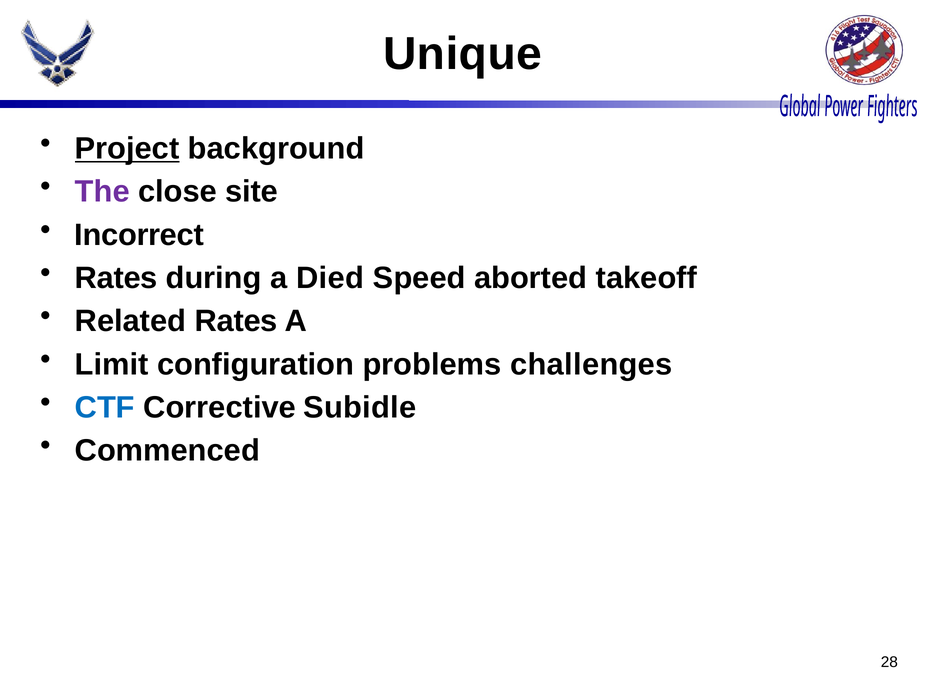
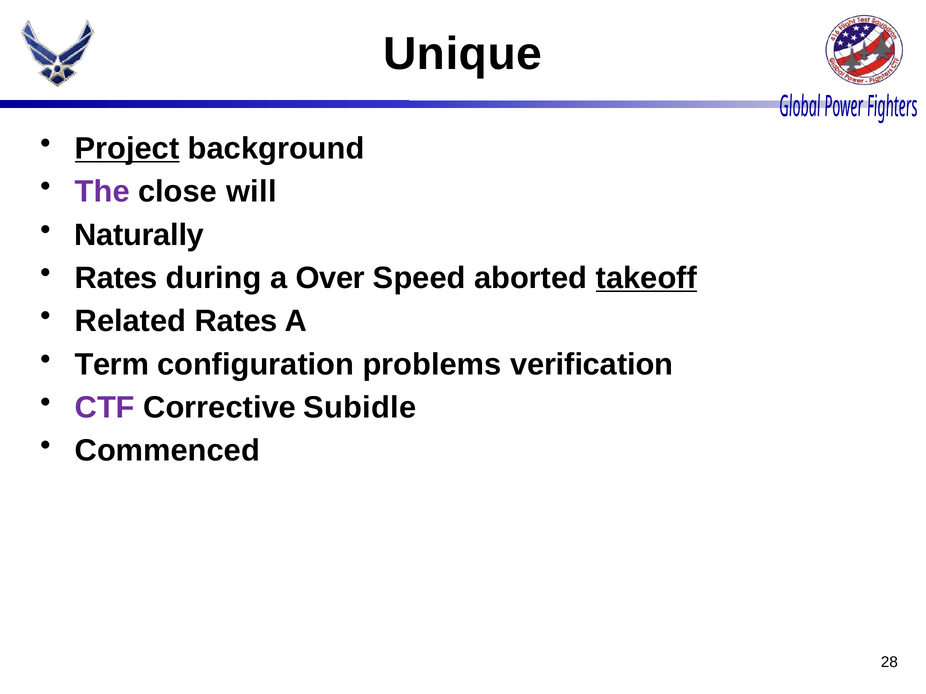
site: site -> will
Incorrect: Incorrect -> Naturally
Died: Died -> Over
takeoff underline: none -> present
Limit: Limit -> Term
challenges: challenges -> verification
CTF colour: blue -> purple
